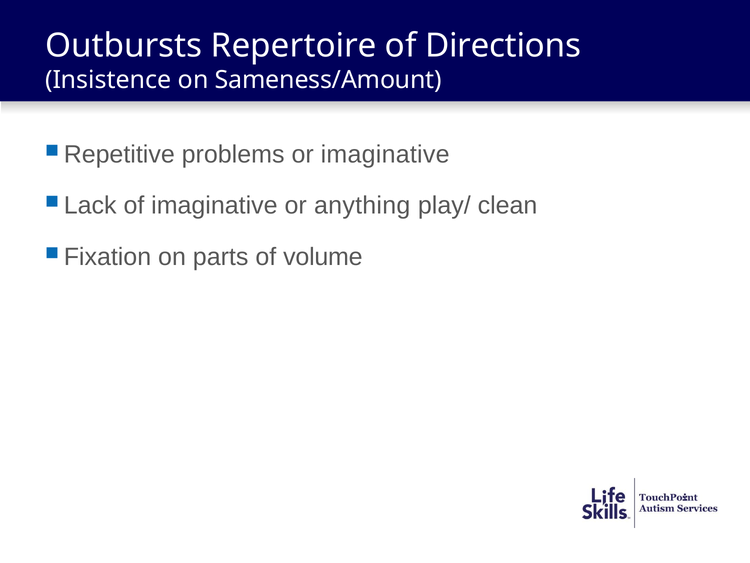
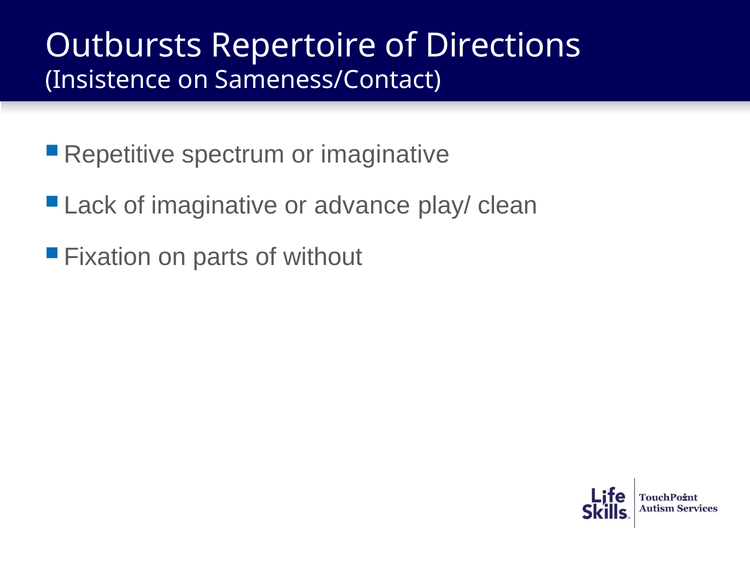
Sameness/Amount: Sameness/Amount -> Sameness/Contact
problems: problems -> spectrum
anything: anything -> advance
volume: volume -> without
